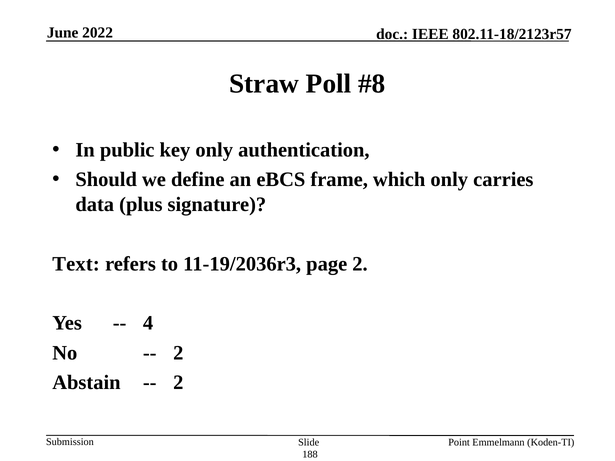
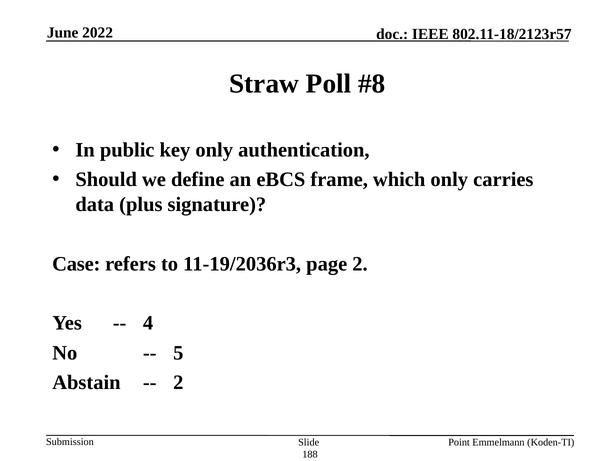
Text: Text -> Case
2 at (178, 353): 2 -> 5
